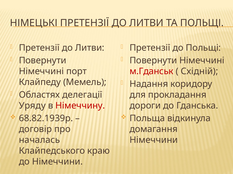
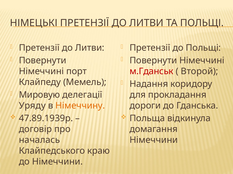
Східній: Східній -> Второй
Областях: Областях -> Мировую
Німеччину colour: red -> orange
68.82.1939р: 68.82.1939р -> 47.89.1939р
